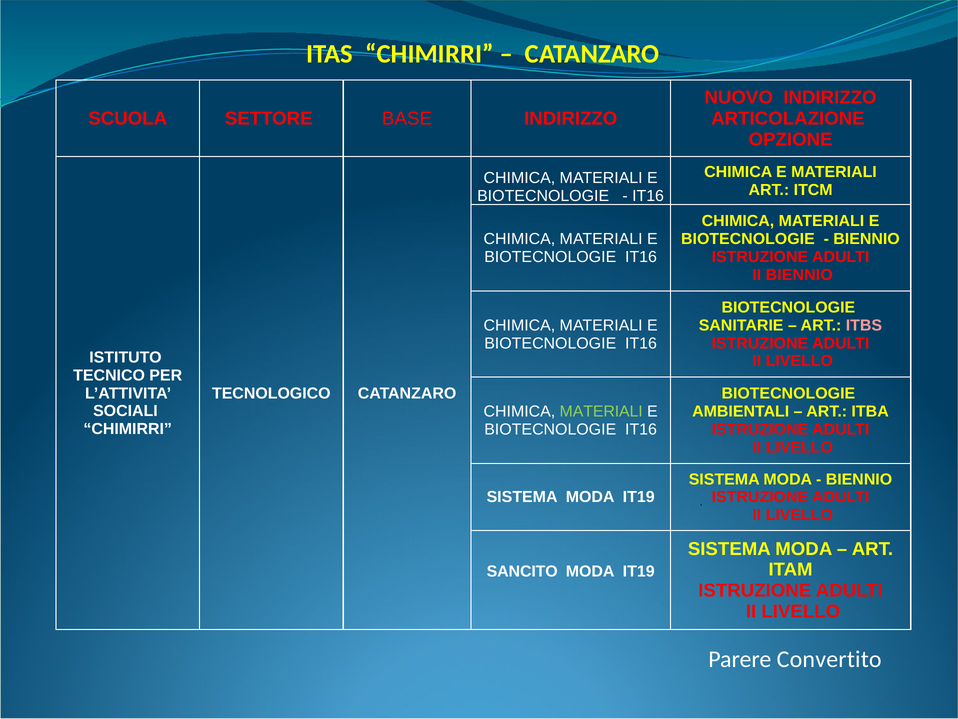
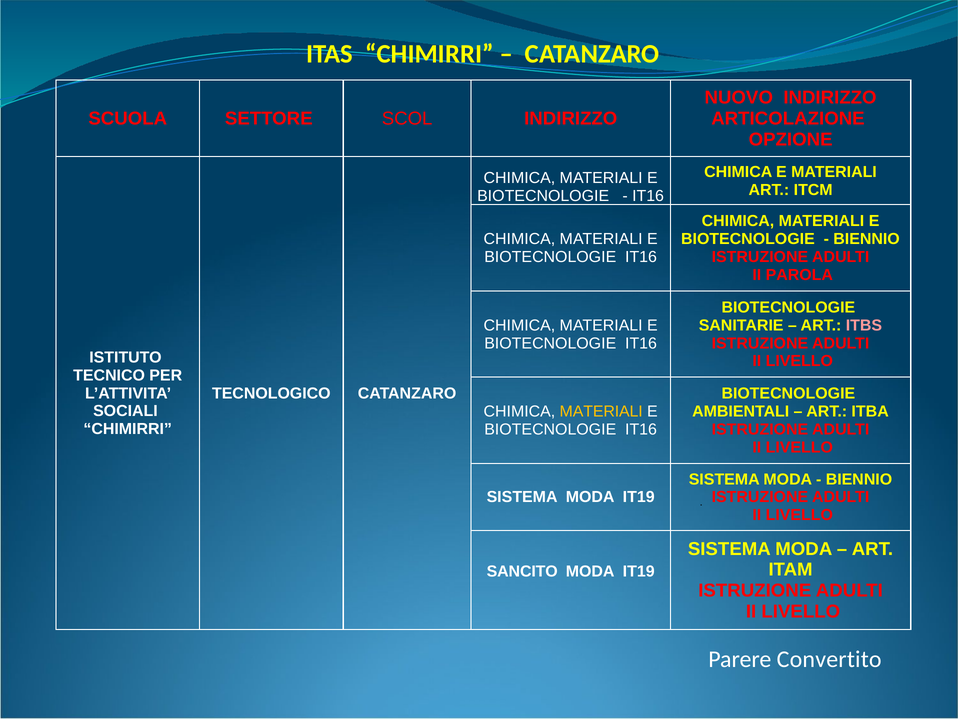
BASE: BASE -> SCOL
II BIENNIO: BIENNIO -> PAROLA
MATERIALI at (601, 411) colour: light green -> yellow
